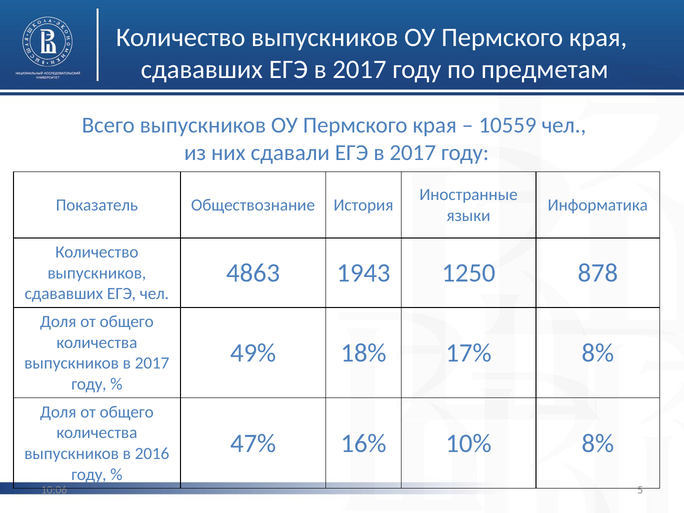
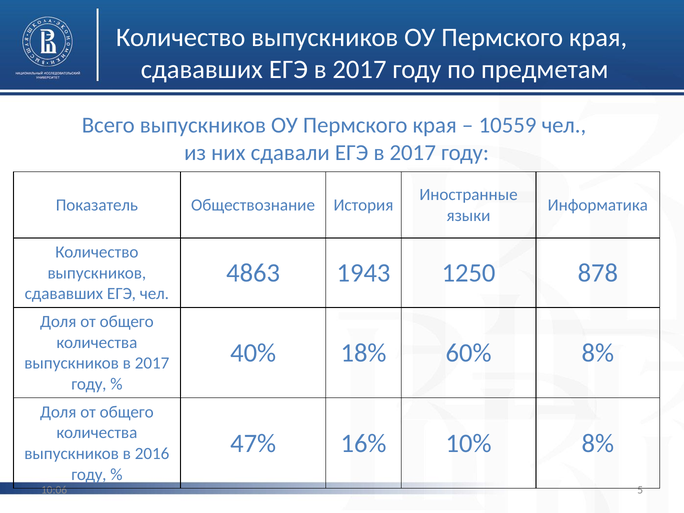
49%: 49% -> 40%
17%: 17% -> 60%
